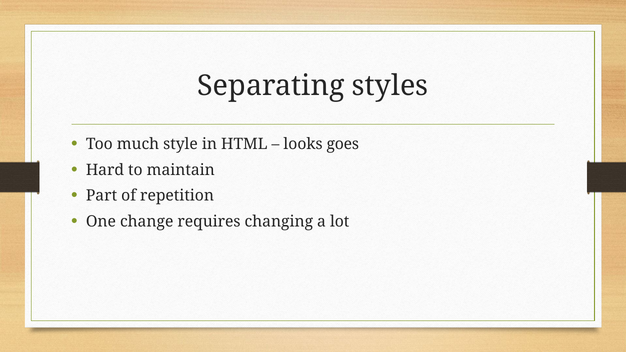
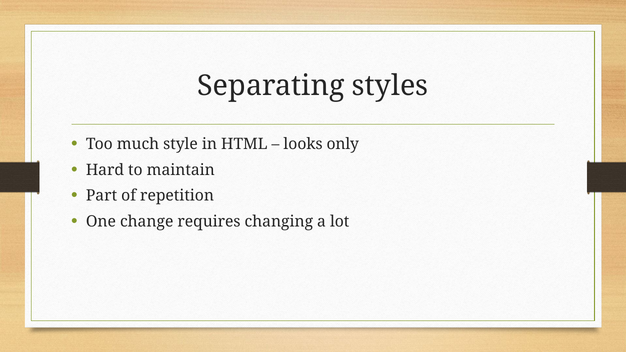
goes: goes -> only
